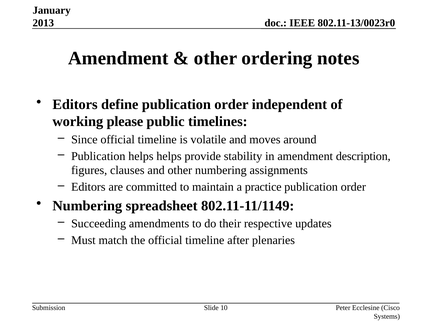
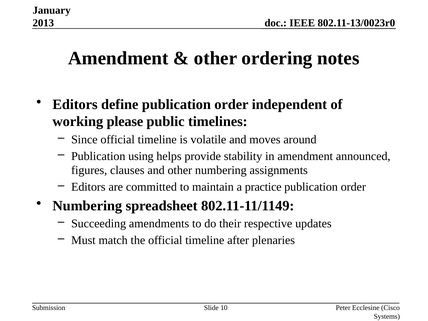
Publication helps: helps -> using
description: description -> announced
